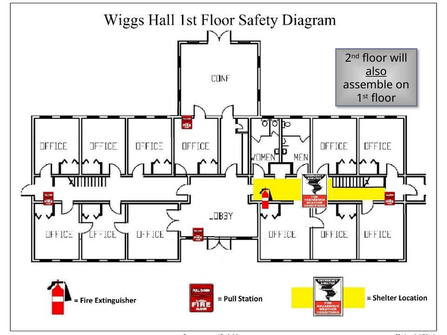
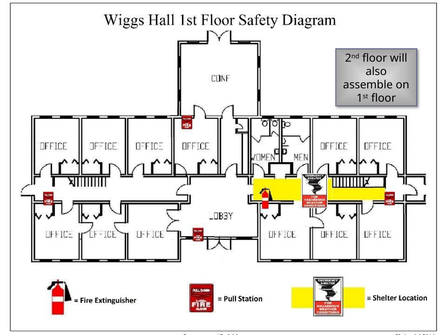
also underline: present -> none
